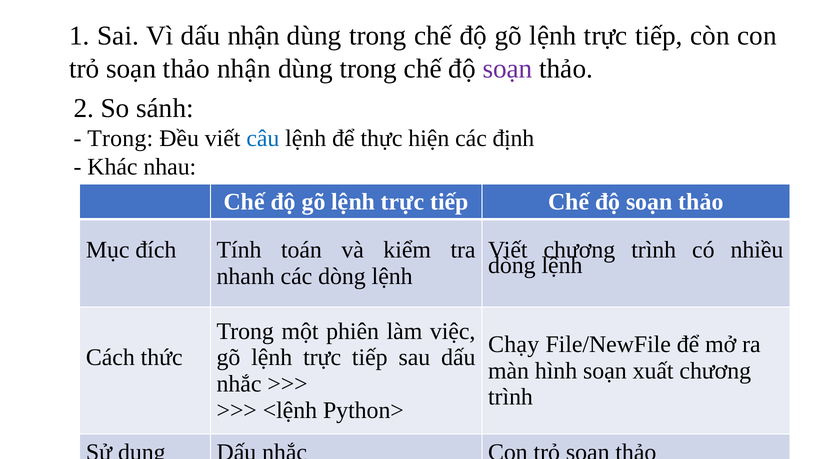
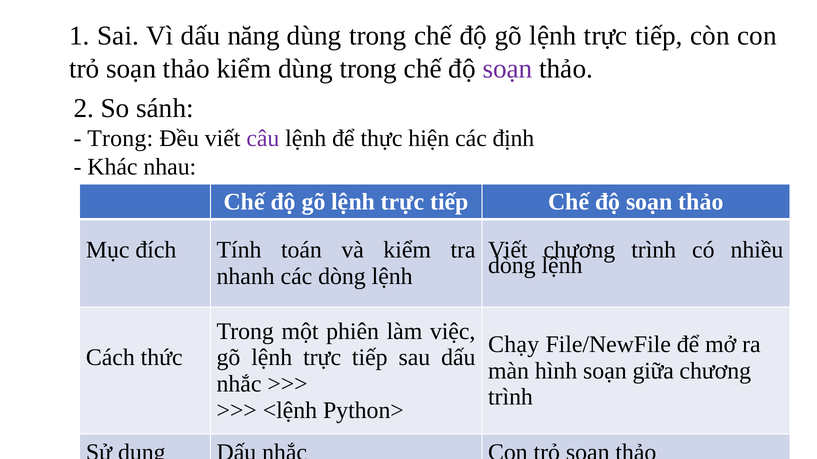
dấu nhận: nhận -> năng
thảo nhận: nhận -> kiểm
câu colour: blue -> purple
xuất: xuất -> giữa
